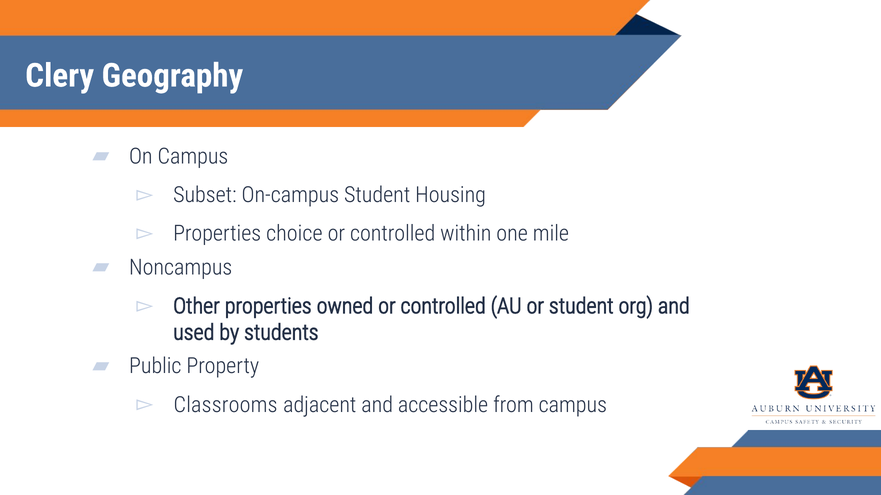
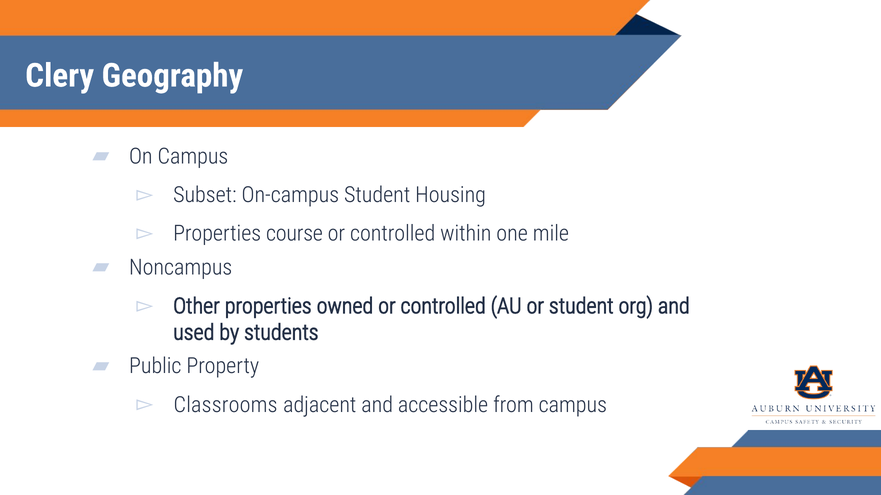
choice: choice -> course
